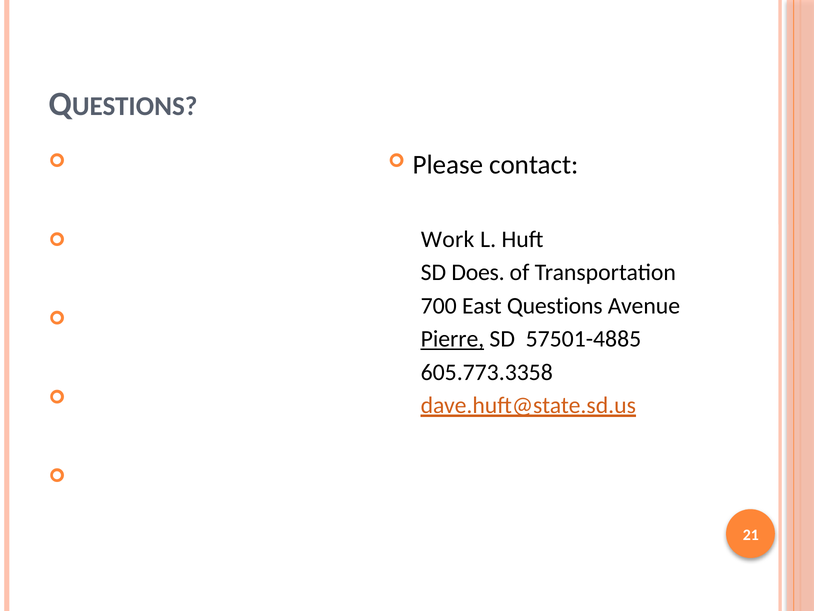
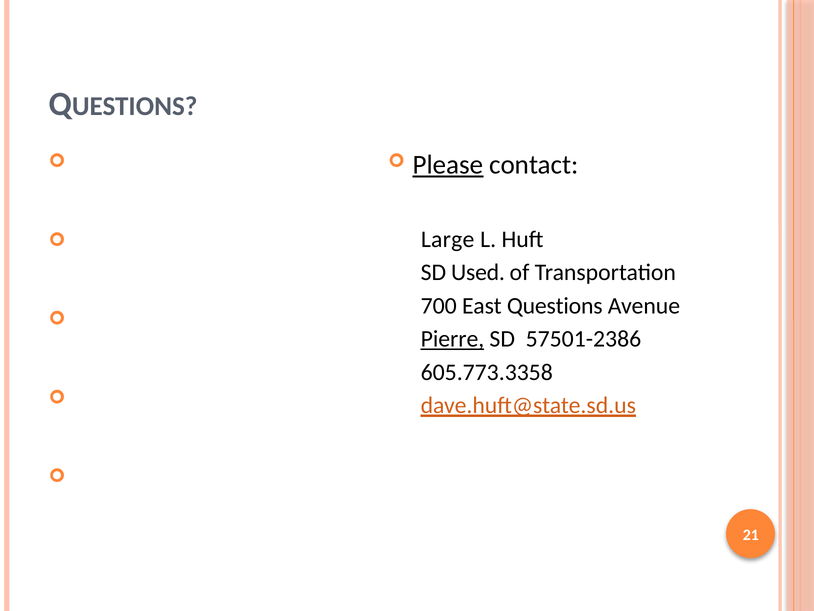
Please underline: none -> present
Work: Work -> Large
Does: Does -> Used
57501-4885: 57501-4885 -> 57501-2386
